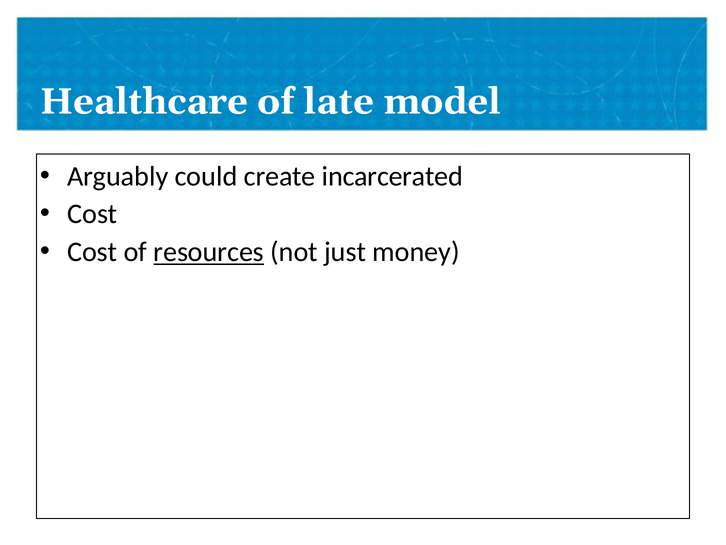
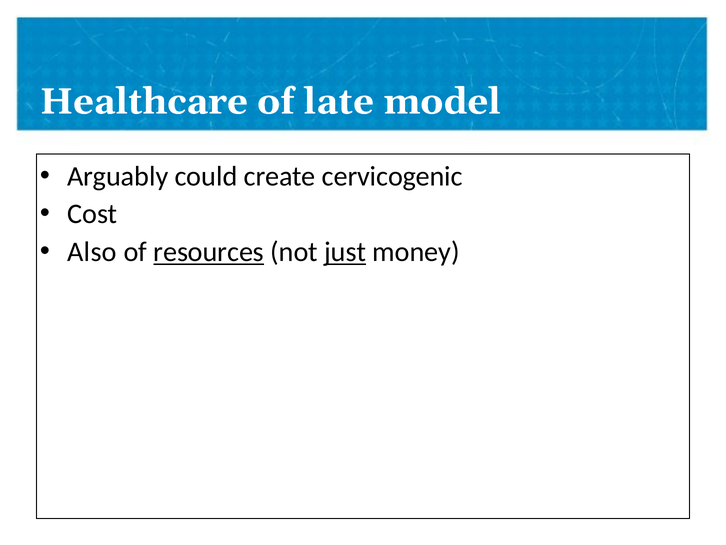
incarcerated: incarcerated -> cervicogenic
Cost at (92, 252): Cost -> Also
just underline: none -> present
